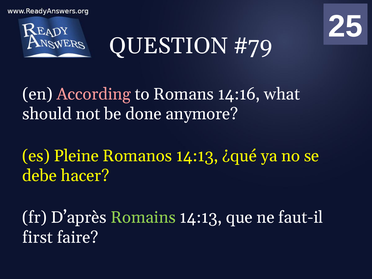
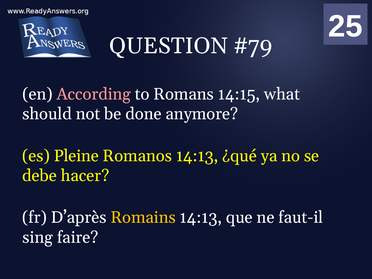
14:16: 14:16 -> 14:15
Romains colour: light green -> yellow
first: first -> sing
